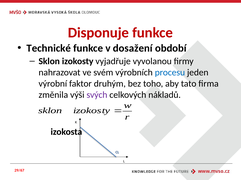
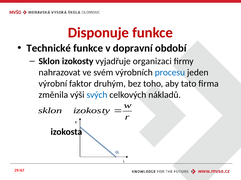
dosažení: dosažení -> dopravní
vyvolanou: vyvolanou -> organizaci
svých colour: purple -> blue
